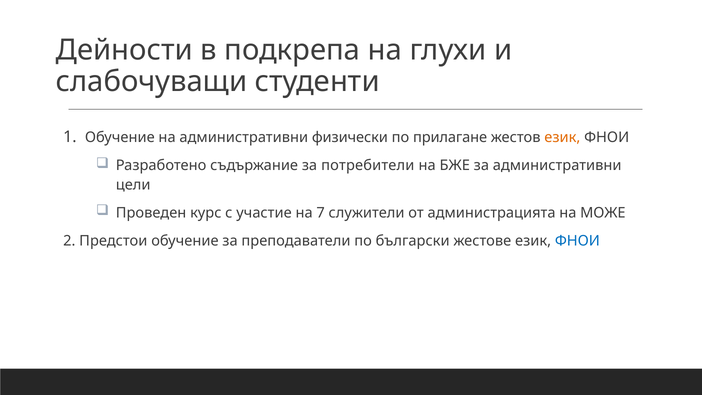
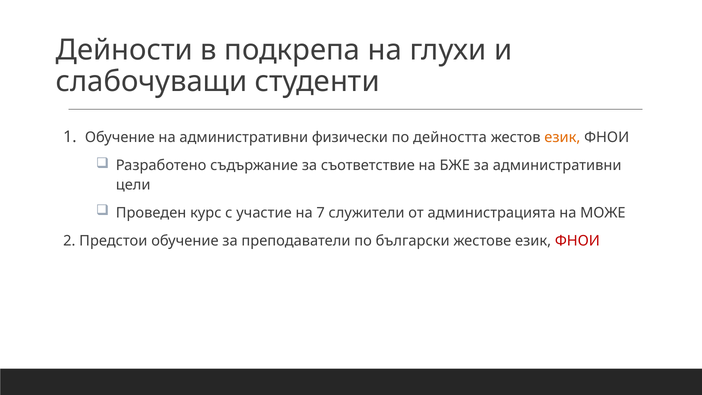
прилагане: прилагане -> дейността
потребители: потребители -> съответствие
ФНОИ at (577, 241) colour: blue -> red
